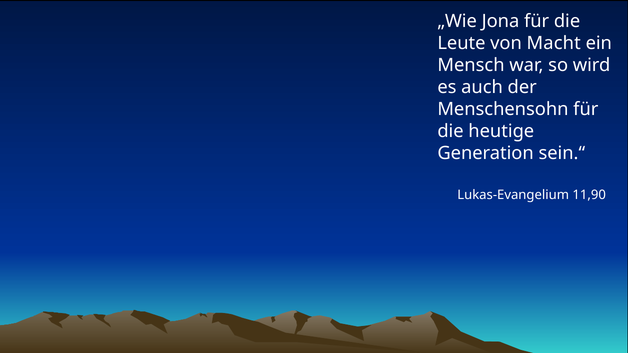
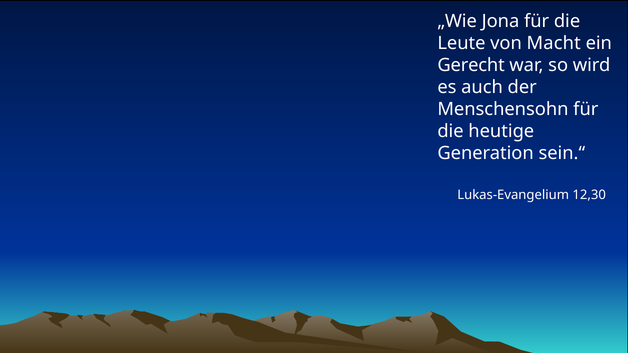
Mensch: Mensch -> Gerecht
11,90: 11,90 -> 12,30
